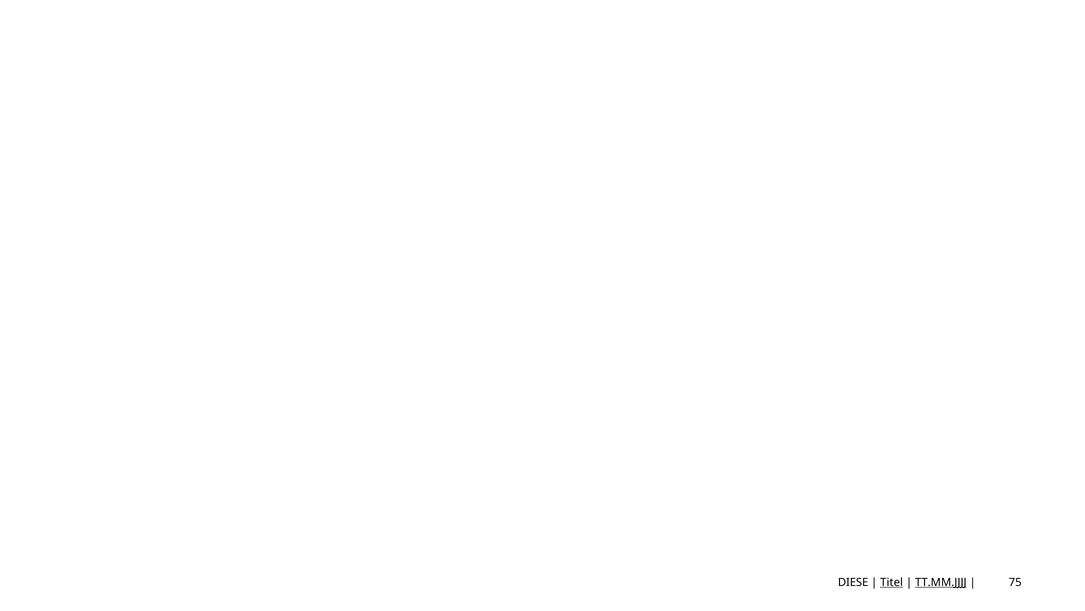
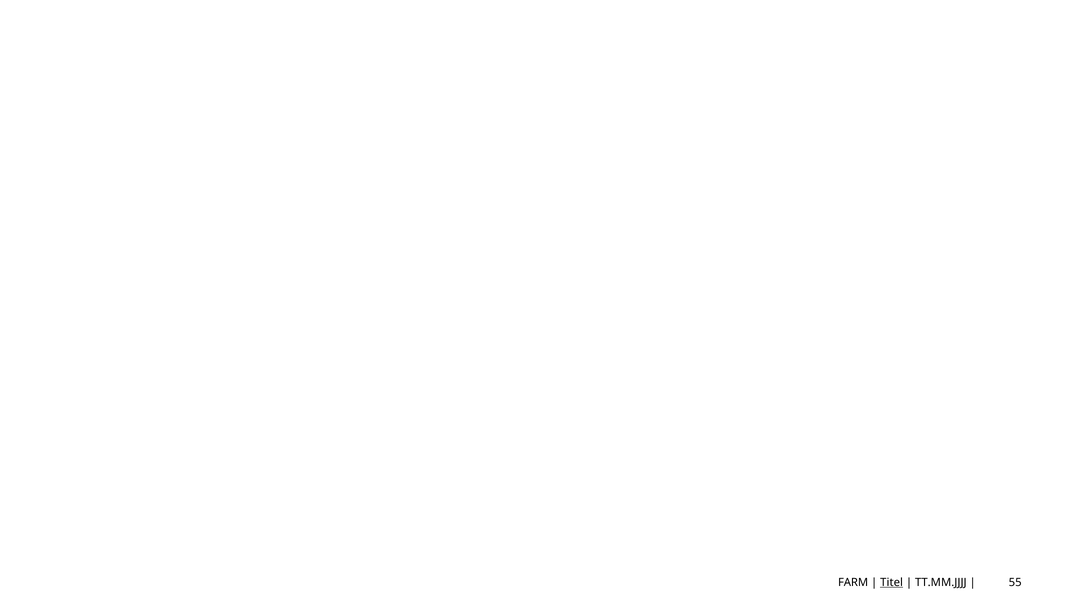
DIESE: DIESE -> FARM
TT.MM.JJJJ underline: present -> none
75: 75 -> 55
